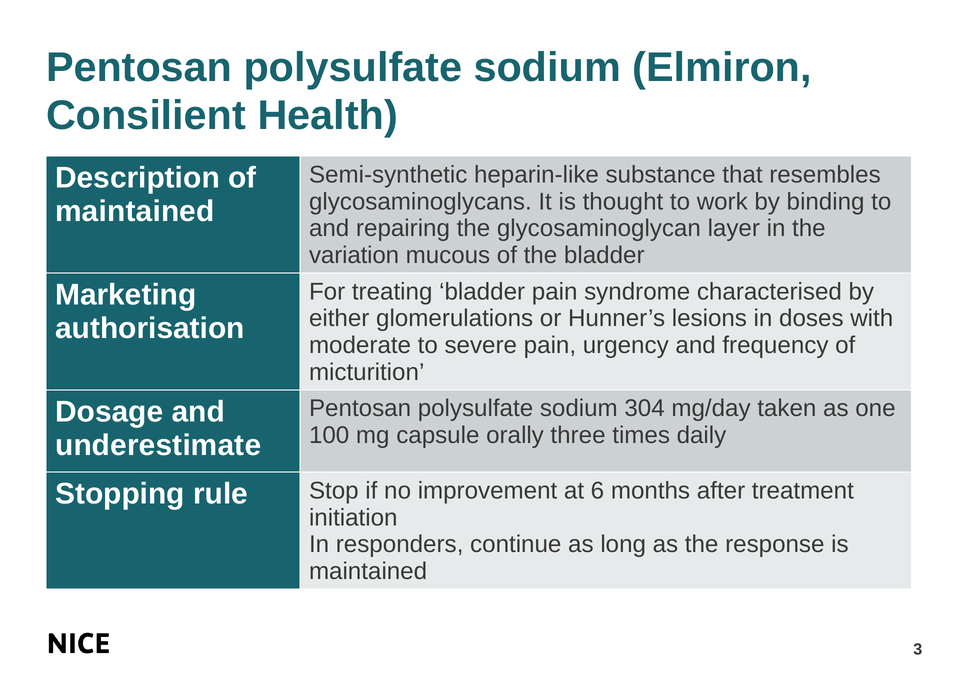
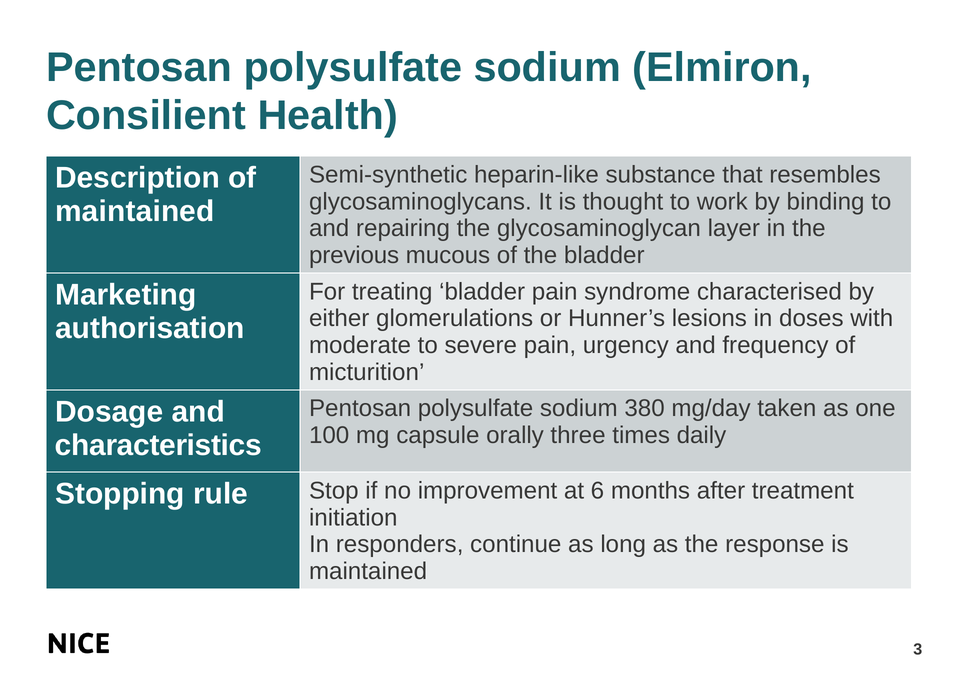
variation: variation -> previous
304: 304 -> 380
underestimate: underestimate -> characteristics
